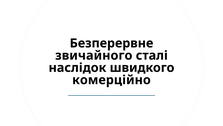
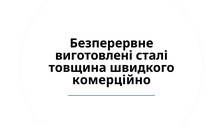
звичайного: звичайного -> виготовлені
наслідок: наслідок -> товщина
